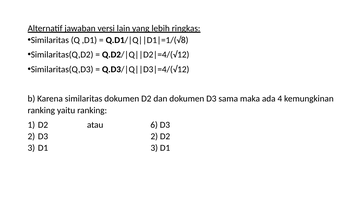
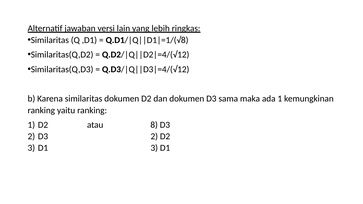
ada 4: 4 -> 1
6: 6 -> 8
